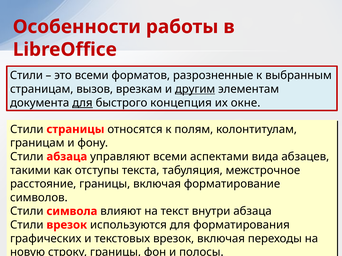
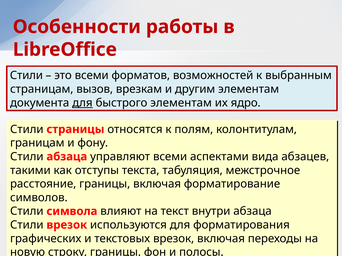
разрозненные: разрозненные -> возможностей
другим underline: present -> none
быстрого концепция: концепция -> элементам
окне: окне -> ядро
